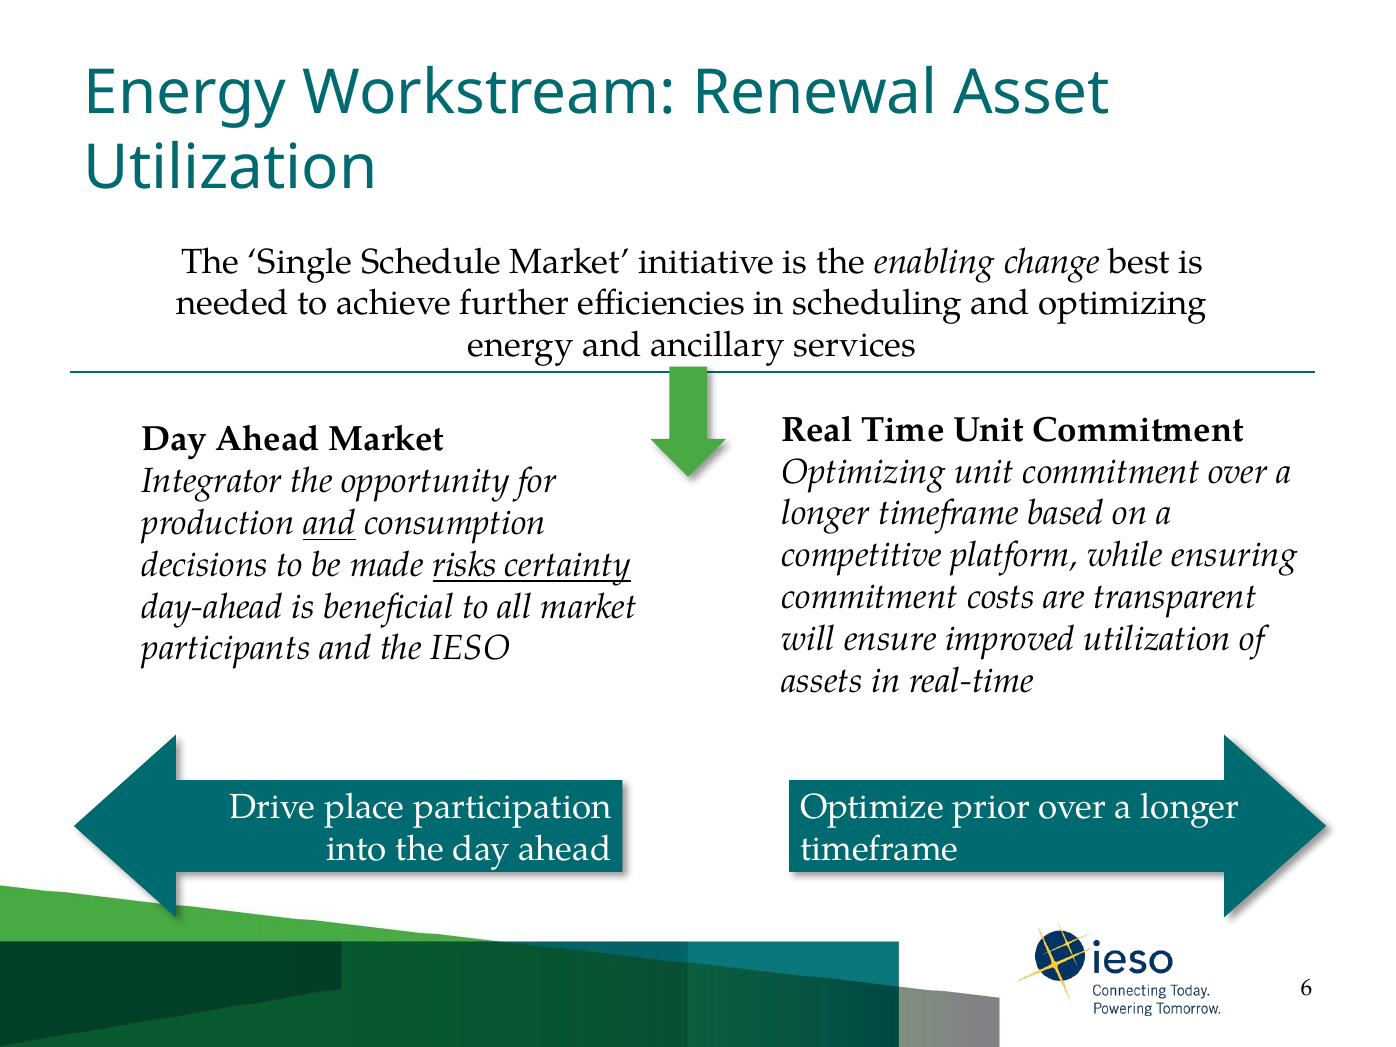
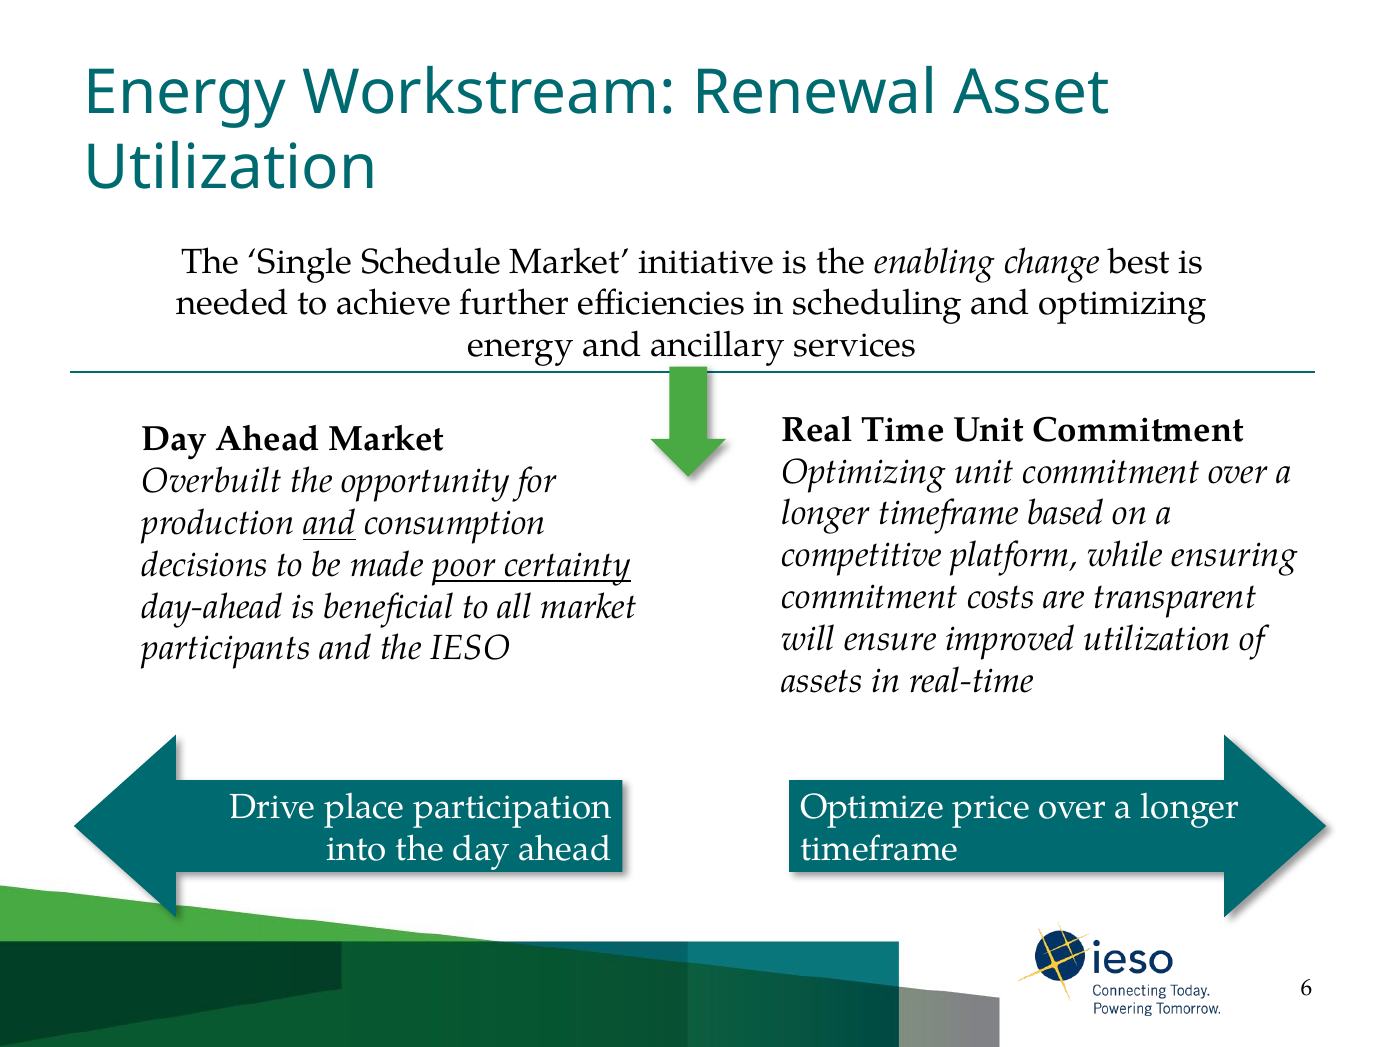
Integrator: Integrator -> Overbuilt
risks: risks -> poor
prior: prior -> price
